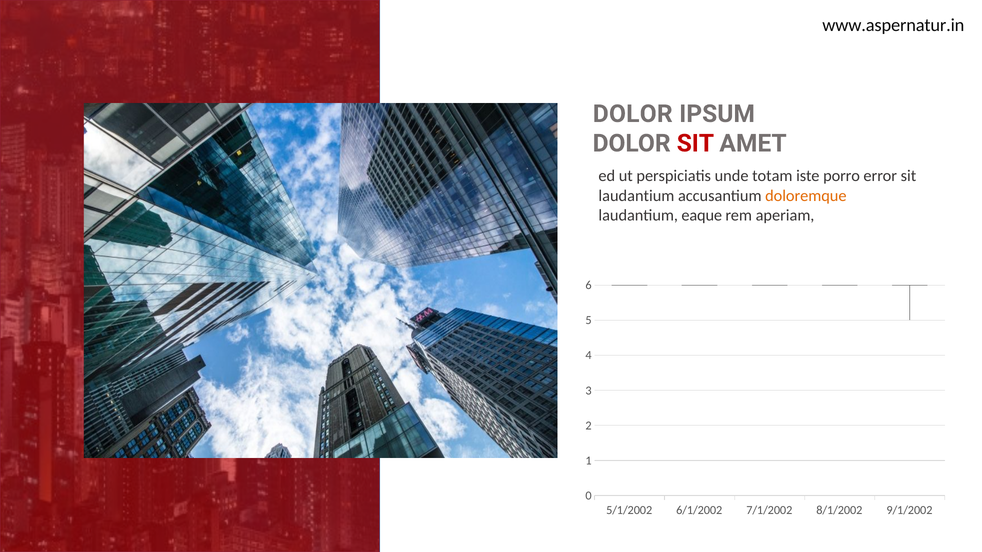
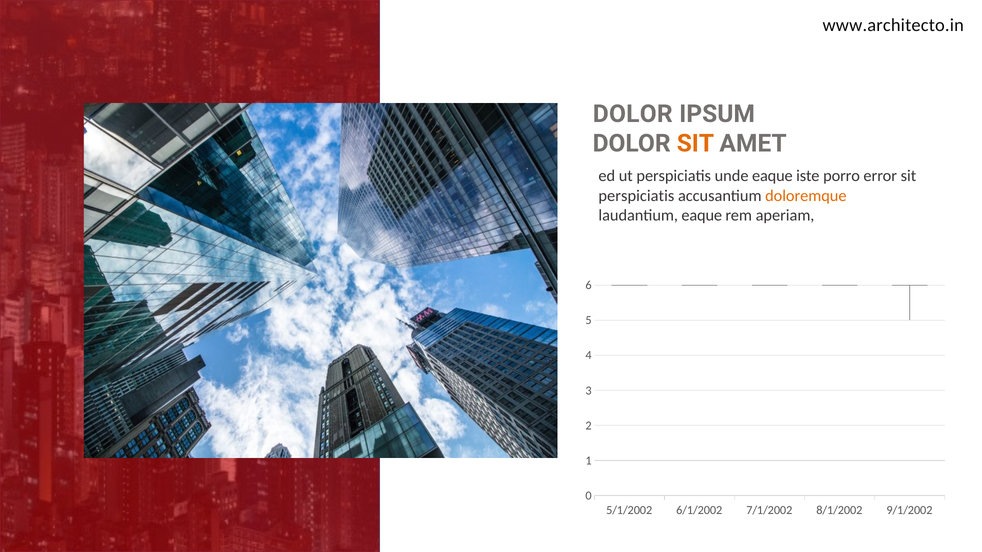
www.aspernatur.in: www.aspernatur.in -> www.architecto.in
SIT at (695, 143) colour: red -> orange
unde totam: totam -> eaque
laudantium at (636, 196): laudantium -> perspiciatis
